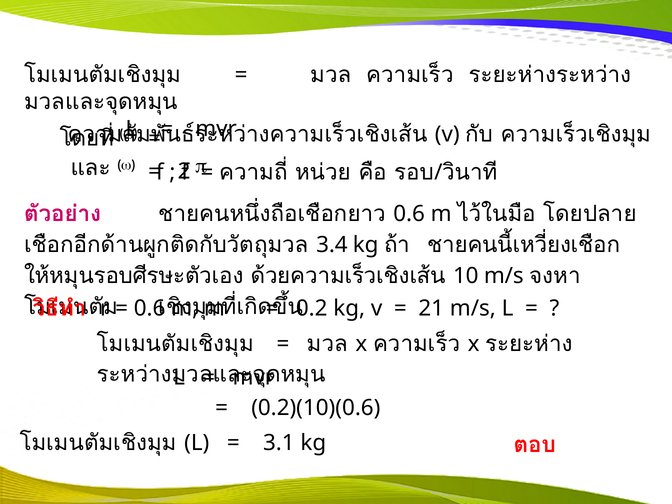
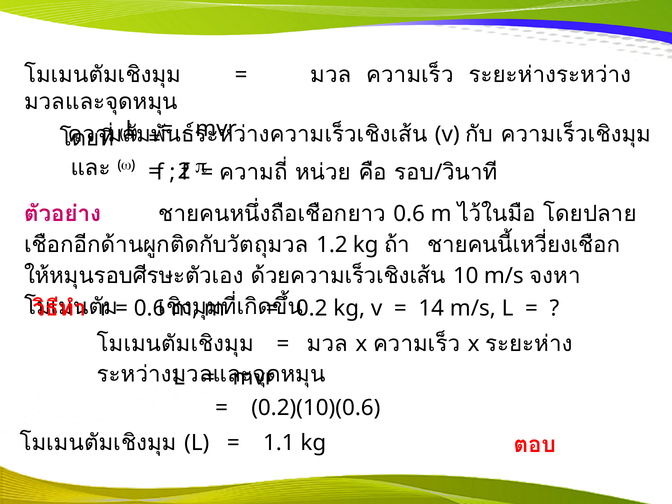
3.4: 3.4 -> 1.2
21: 21 -> 14
3.1: 3.1 -> 1.1
